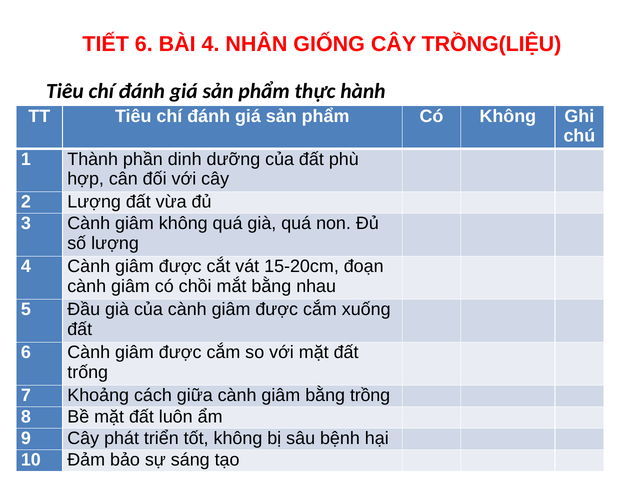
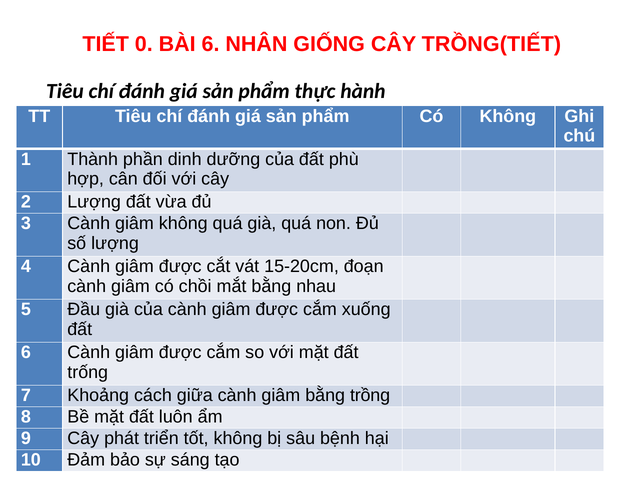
TIẾT 6: 6 -> 0
BÀI 4: 4 -> 6
TRỒNG(LIỆU: TRỒNG(LIỆU -> TRỒNG(TIẾT
